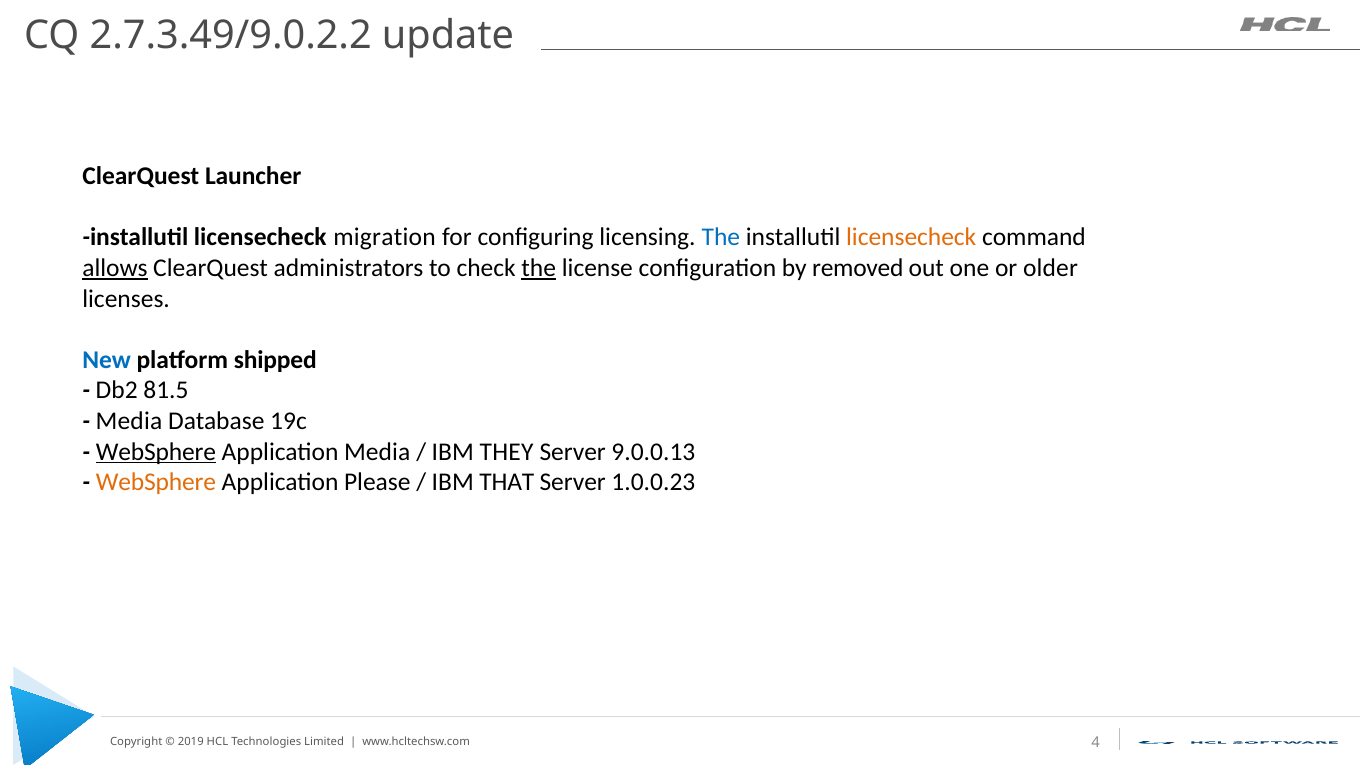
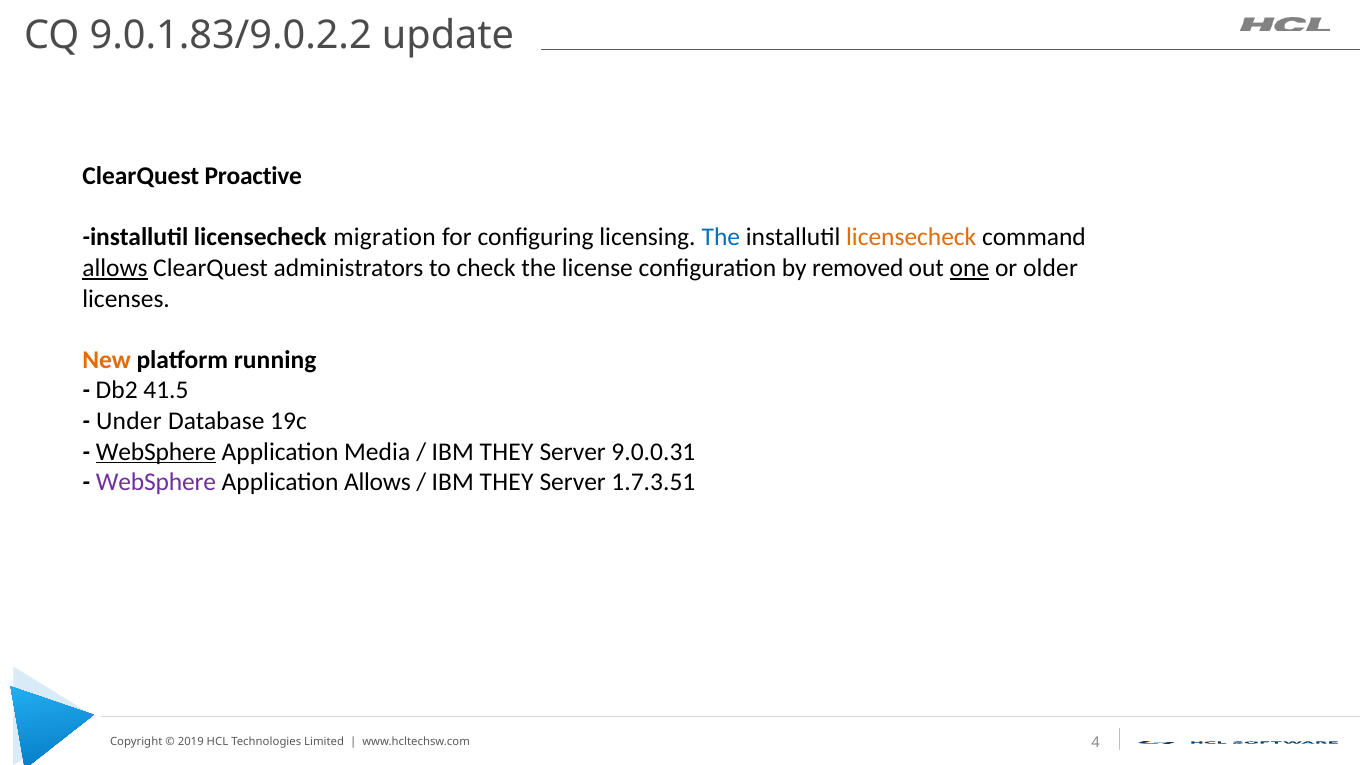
2.7.3.49/9.0.2.2: 2.7.3.49/9.0.2.2 -> 9.0.1.83/9.0.2.2
Launcher: Launcher -> Proactive
the at (539, 268) underline: present -> none
one underline: none -> present
New colour: blue -> orange
shipped: shipped -> running
81.5: 81.5 -> 41.5
Media at (129, 421): Media -> Under
9.0.0.13: 9.0.0.13 -> 9.0.0.31
WebSphere at (156, 482) colour: orange -> purple
Application Please: Please -> Allows
THAT at (507, 482): THAT -> THEY
1.0.0.23: 1.0.0.23 -> 1.7.3.51
